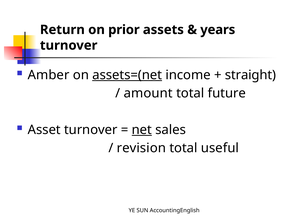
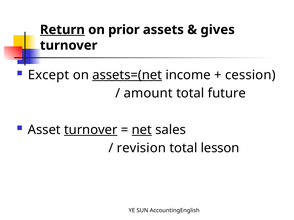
Return underline: none -> present
years: years -> gives
Amber: Amber -> Except
straight: straight -> cession
turnover at (91, 130) underline: none -> present
useful: useful -> lesson
